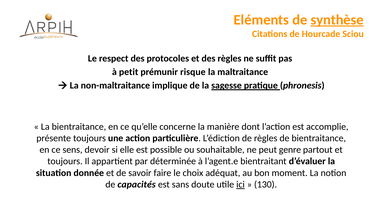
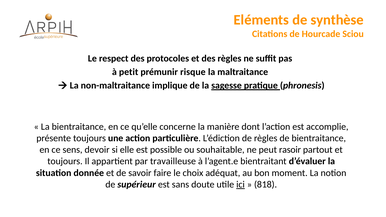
synthèse underline: present -> none
genre: genre -> rasoir
déterminée: déterminée -> travailleuse
capacités: capacités -> supérieur
130: 130 -> 818
